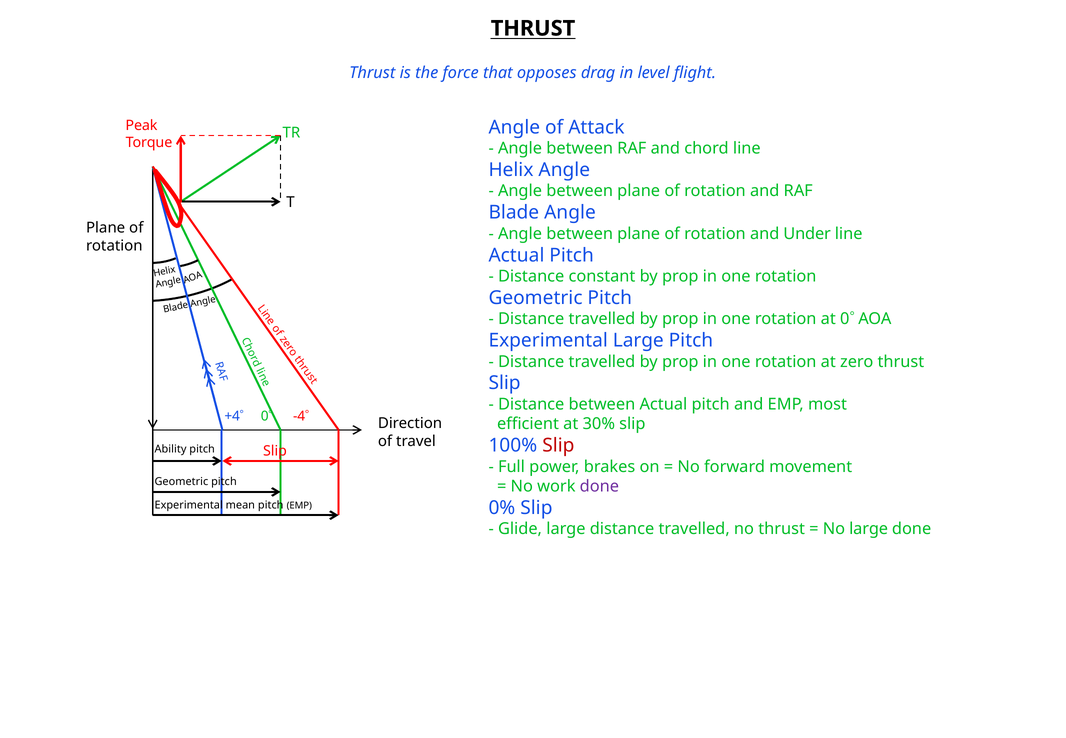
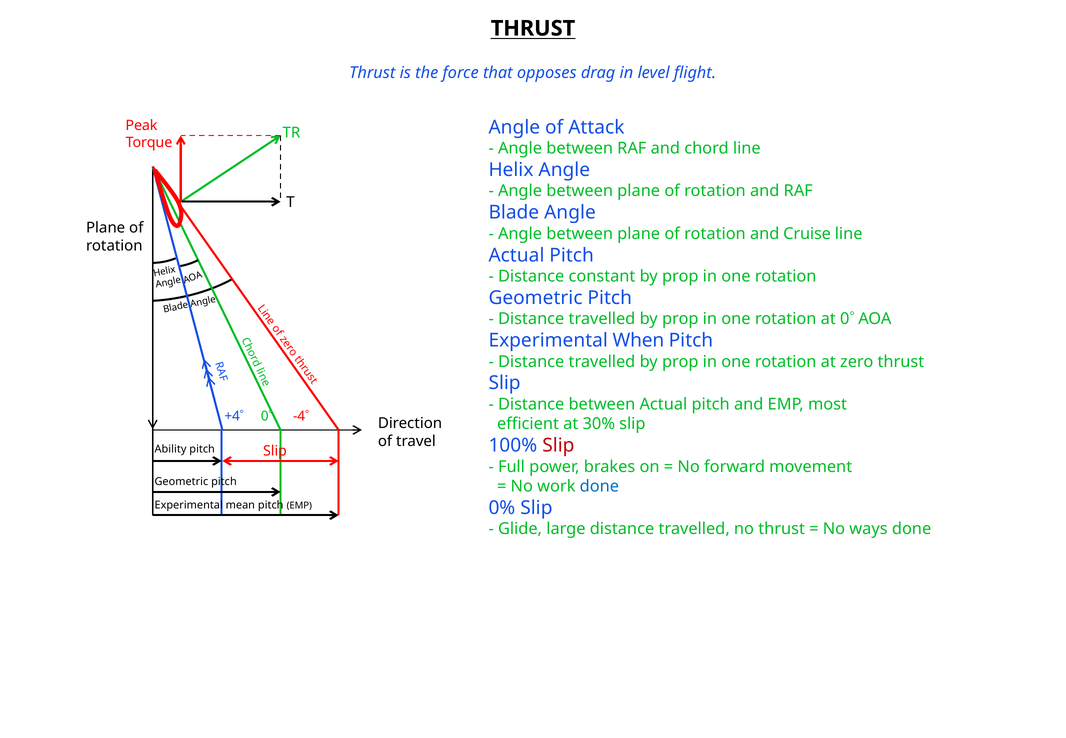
Under: Under -> Cruise
Experimental Large: Large -> When
done at (599, 486) colour: purple -> blue
No large: large -> ways
